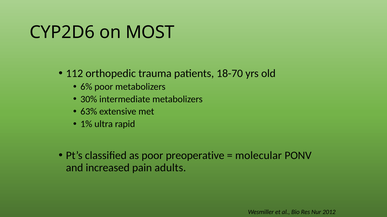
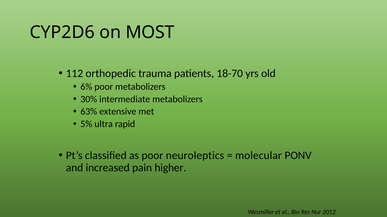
1%: 1% -> 5%
preoperative: preoperative -> neuroleptics
adults: adults -> higher
